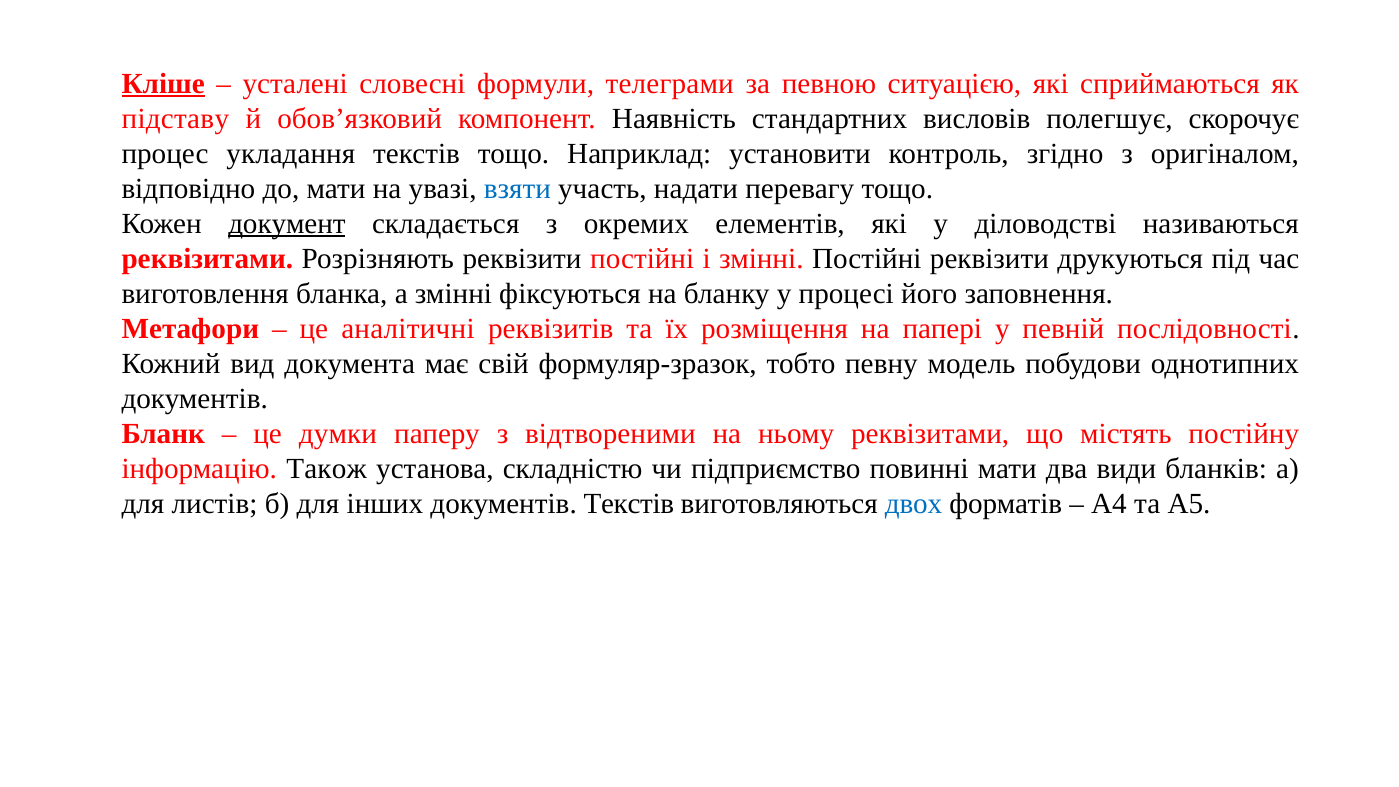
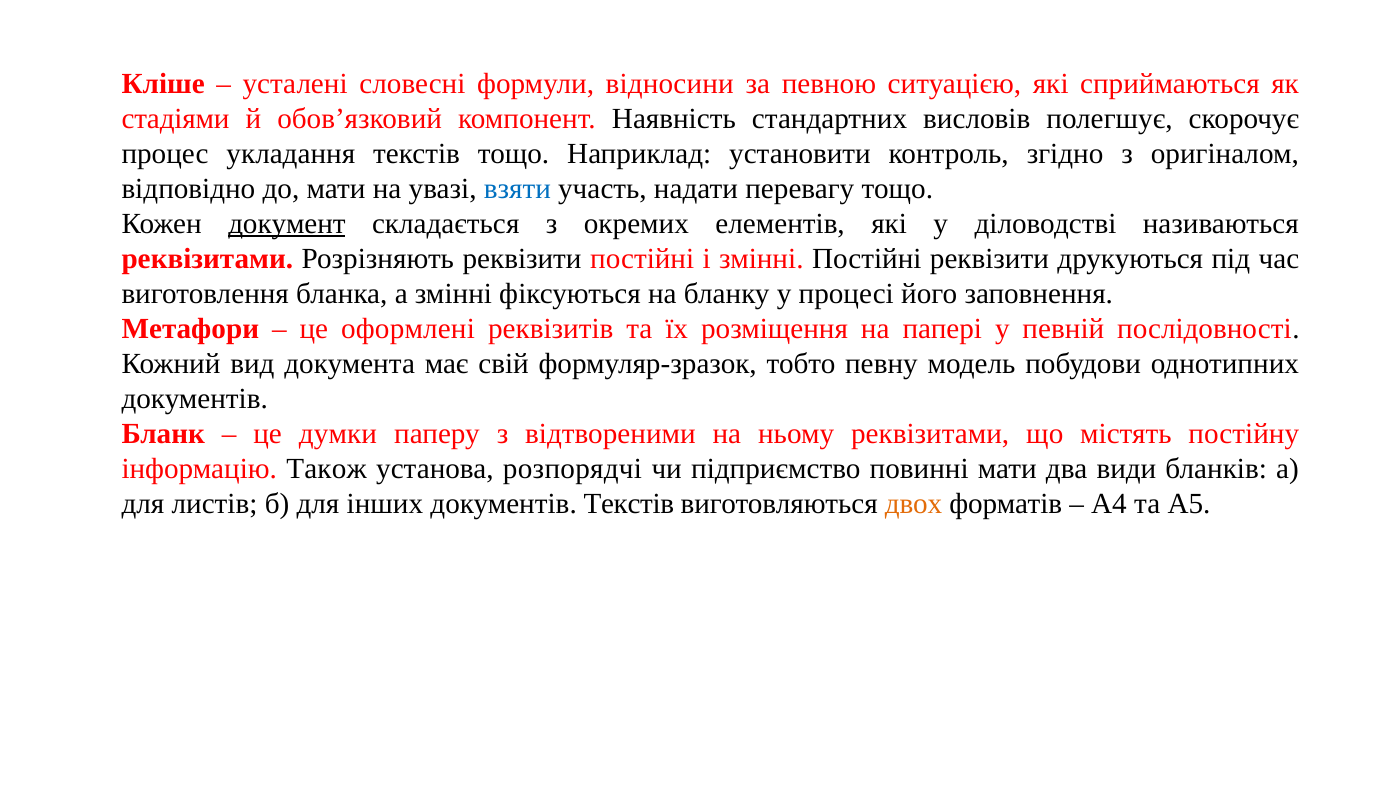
Кліше underline: present -> none
телеграми: телеграми -> відносини
підставу: підставу -> стадіями
аналітичні: аналітичні -> оформлені
складністю: складністю -> розпорядчі
двох colour: blue -> orange
